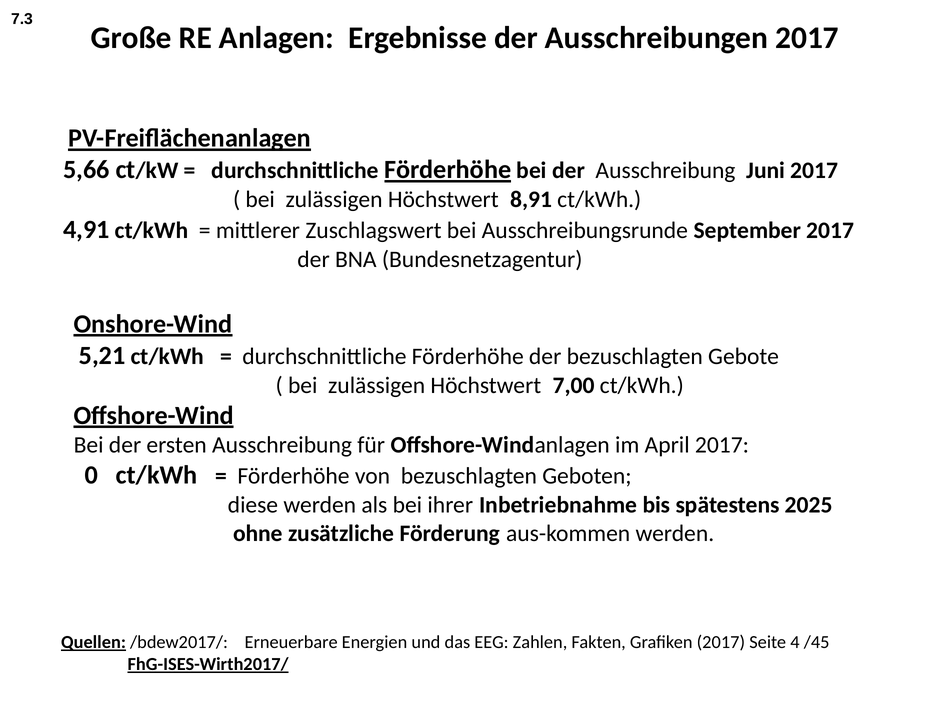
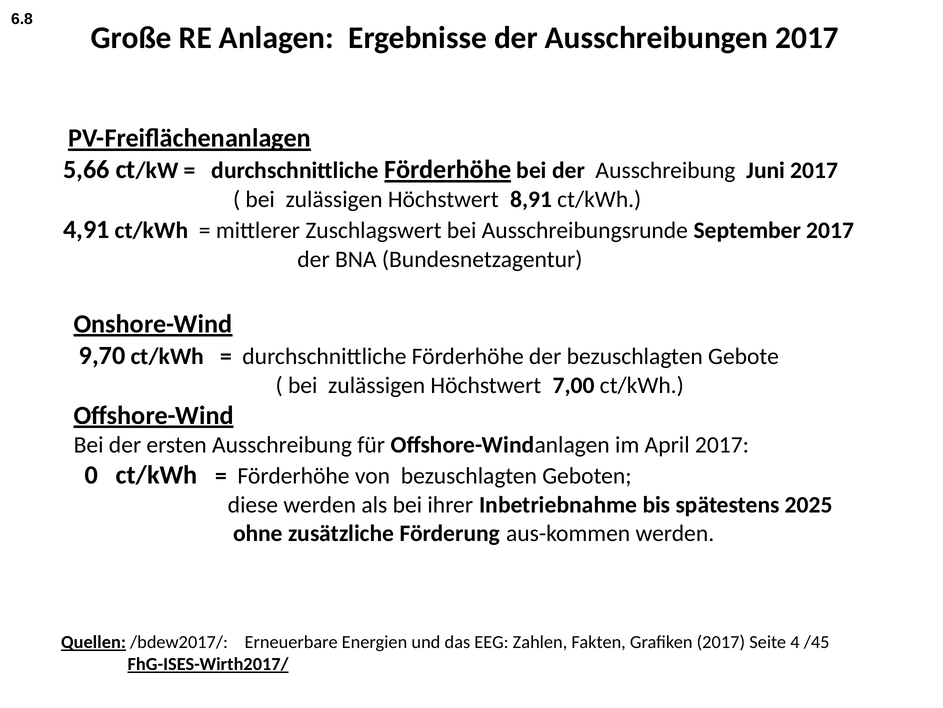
7.3: 7.3 -> 6.8
5,21: 5,21 -> 9,70
